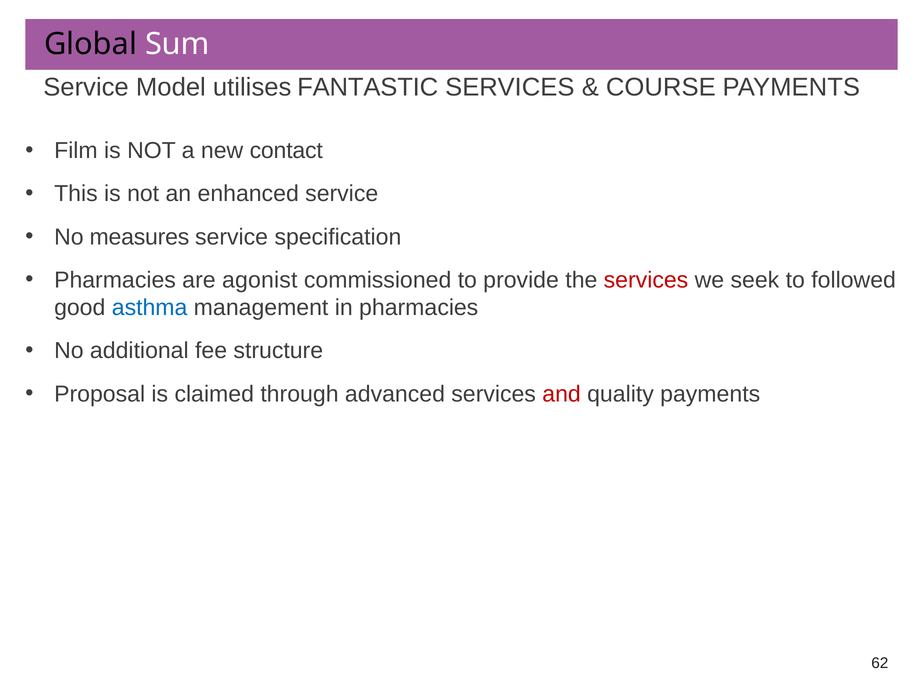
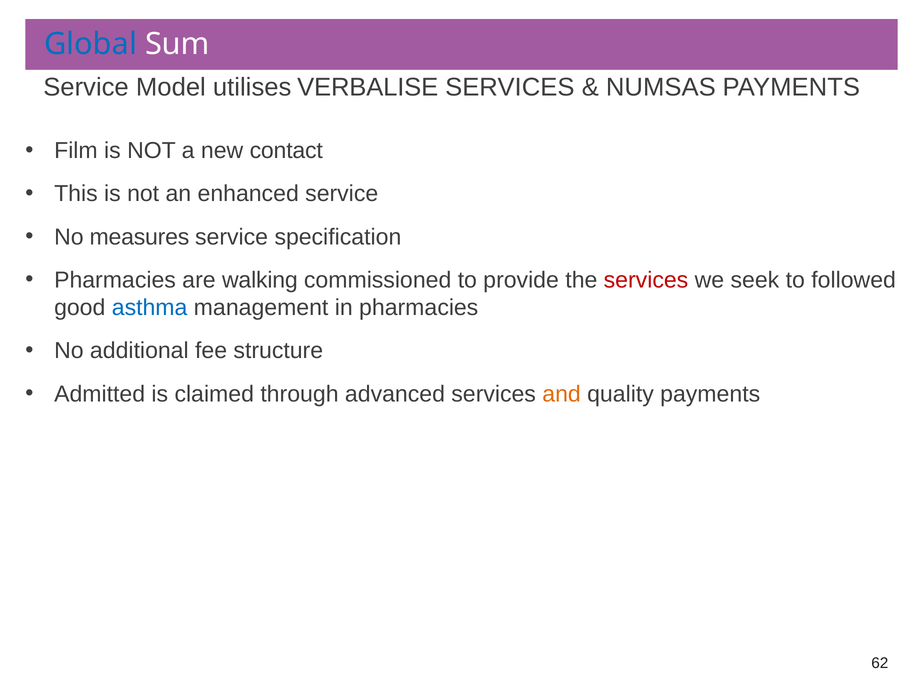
Global colour: black -> blue
FANTASTIC: FANTASTIC -> VERBALISE
COURSE: COURSE -> NUMSAS
agonist: agonist -> walking
Proposal: Proposal -> Admitted
and colour: red -> orange
